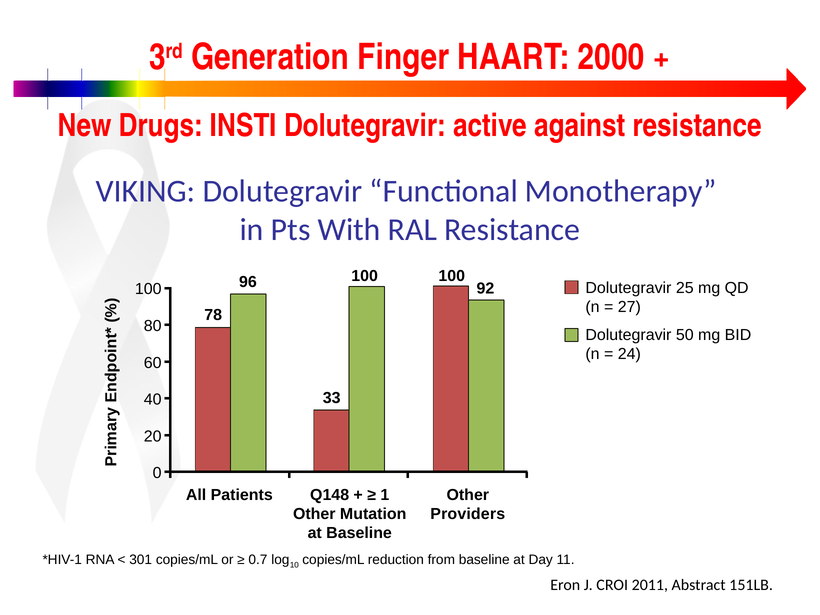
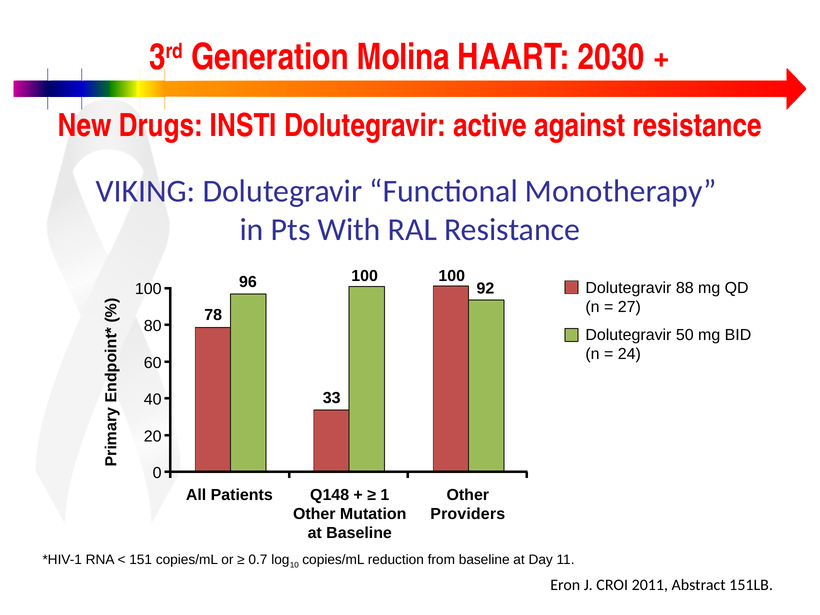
Finger: Finger -> Molina
2000: 2000 -> 2030
25: 25 -> 88
301: 301 -> 151
